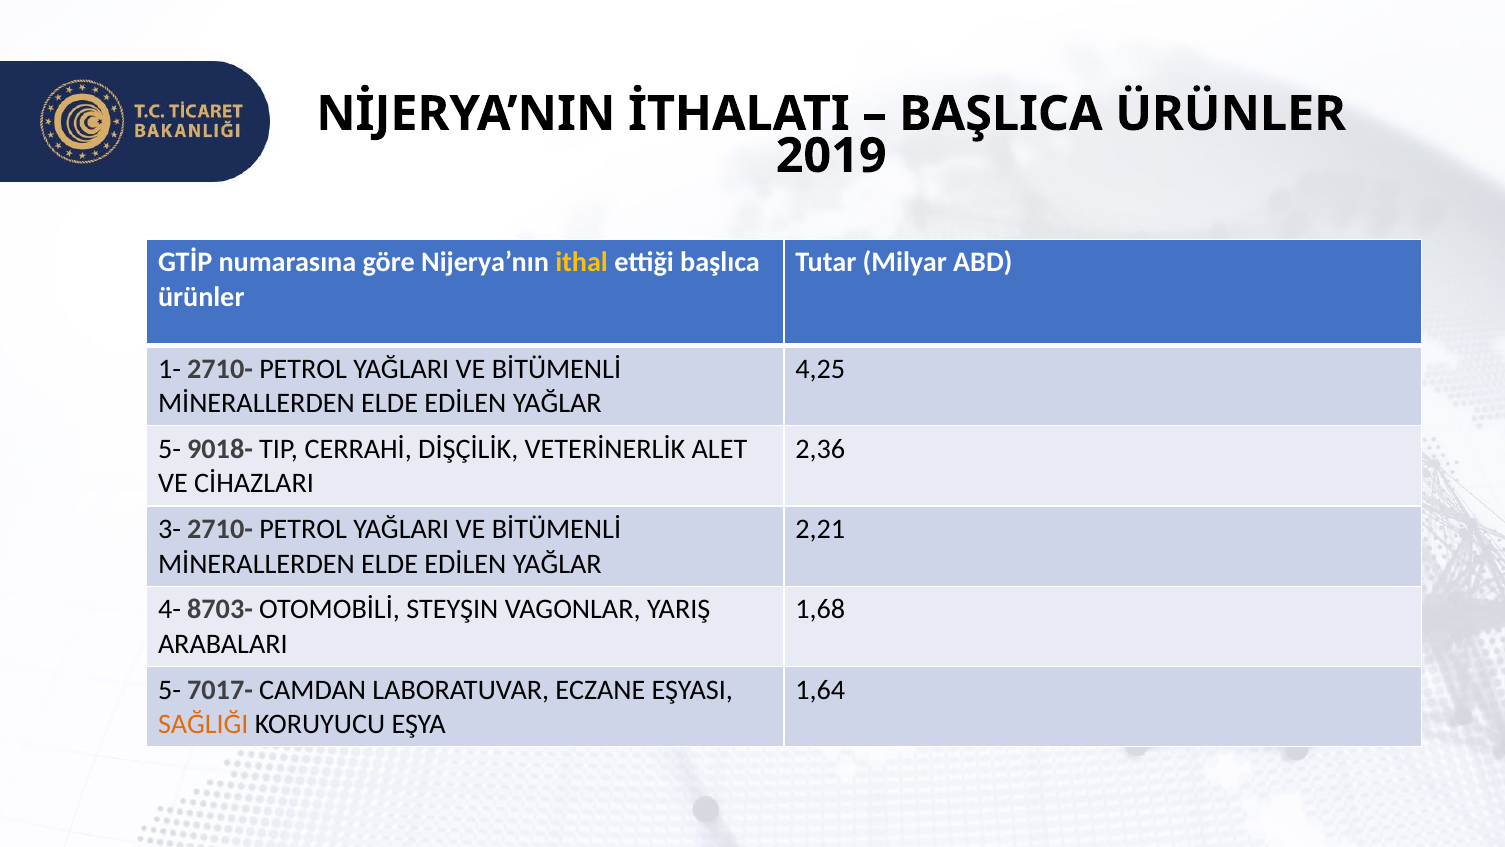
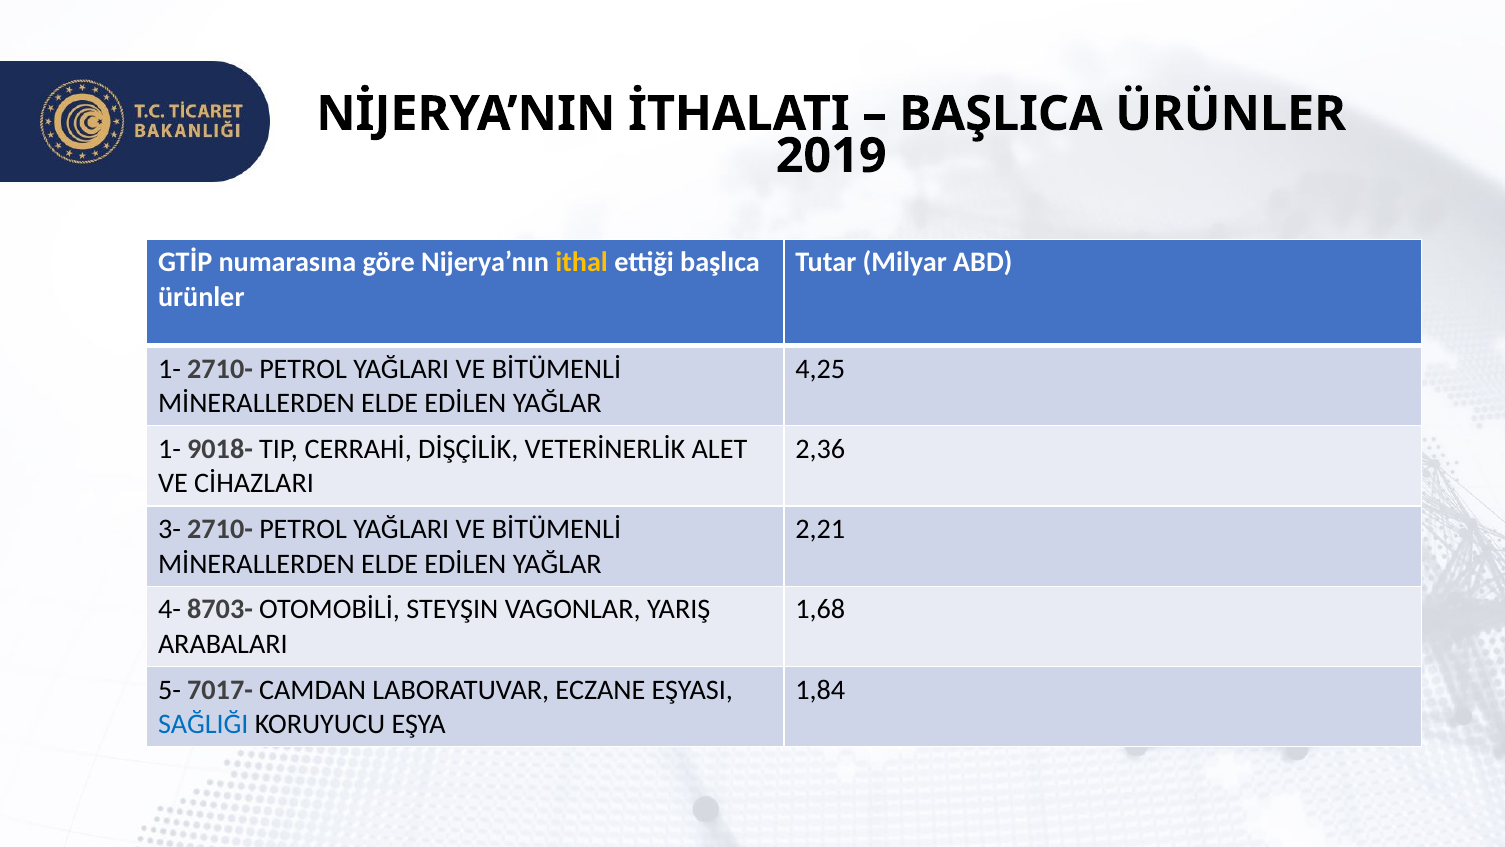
5- at (169, 449): 5- -> 1-
1,64: 1,64 -> 1,84
SAĞLIĞI colour: orange -> blue
